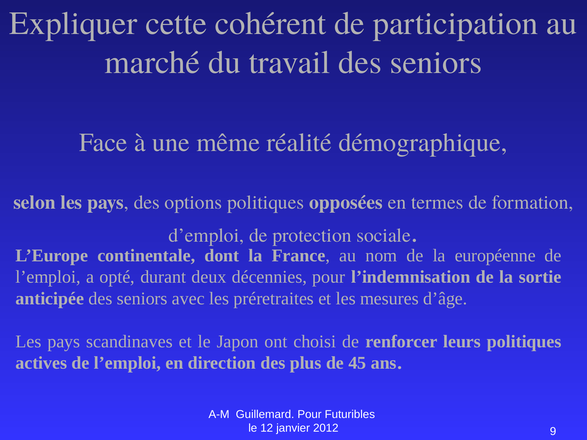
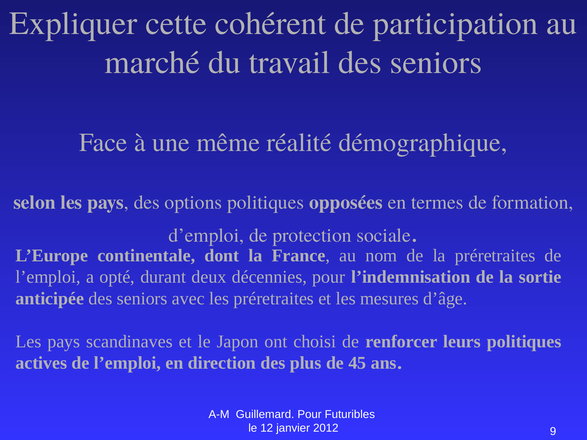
la européenne: européenne -> préretraites
